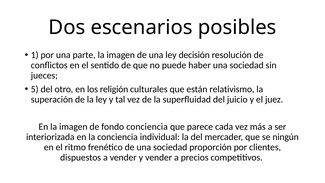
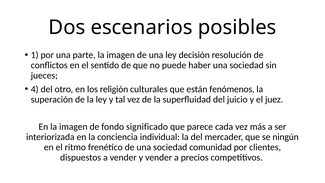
5: 5 -> 4
relativismo: relativismo -> fenómenos
fondo conciencia: conciencia -> significado
proporción: proporción -> comunidad
